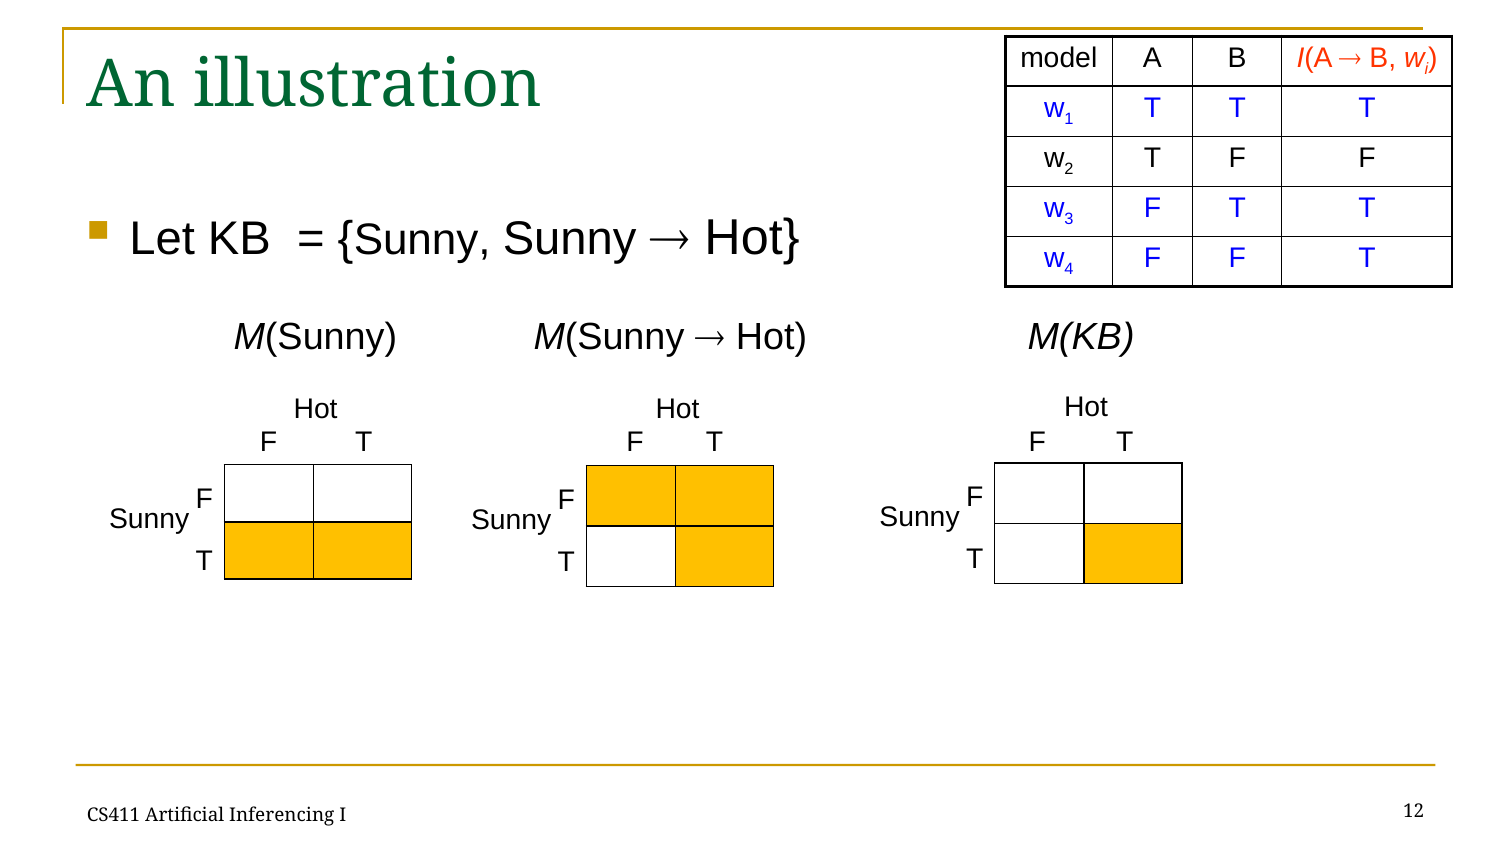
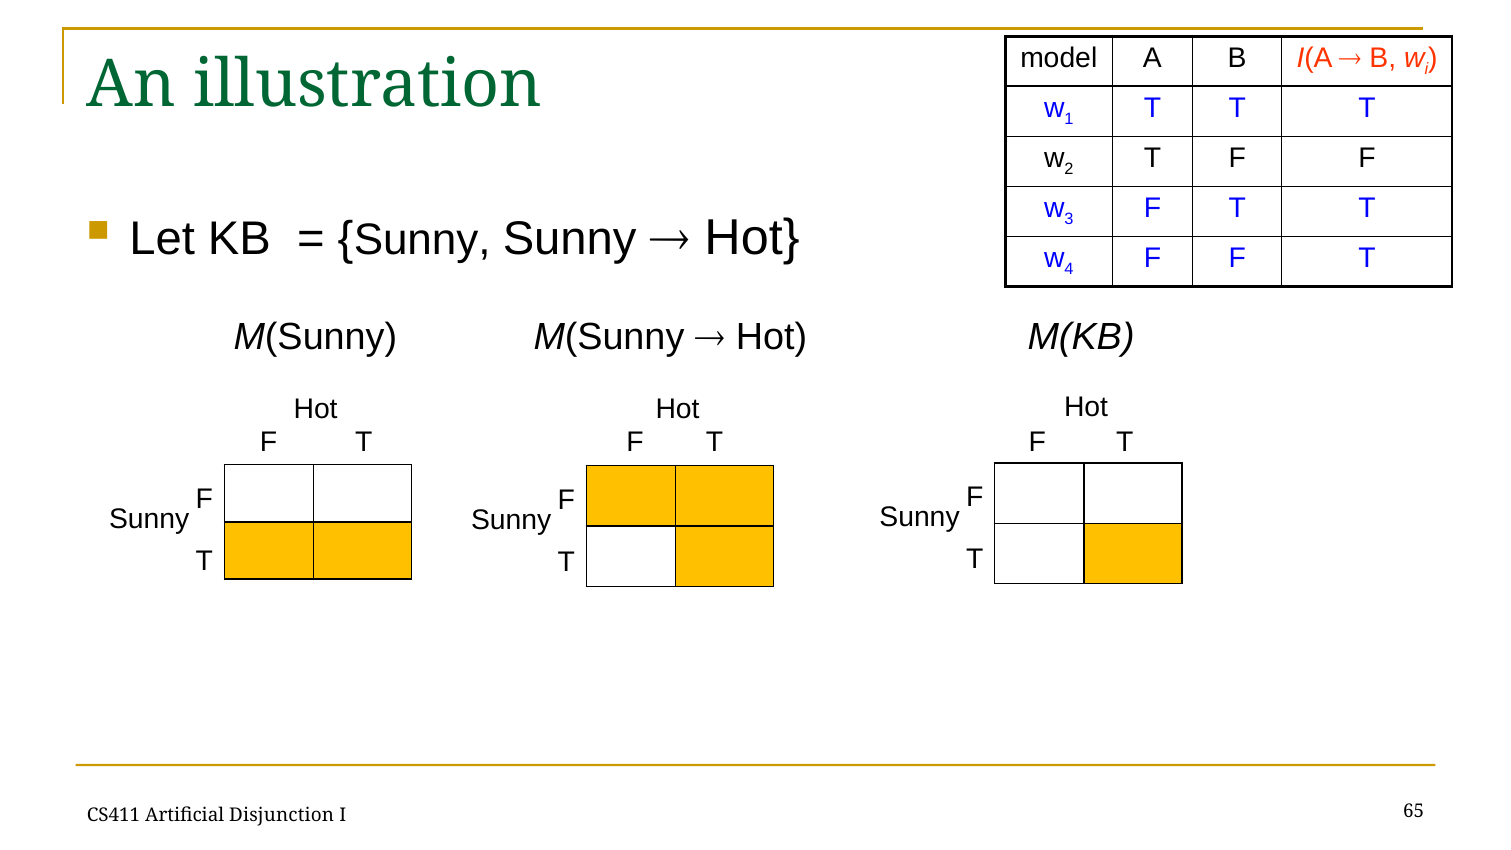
Inferencing: Inferencing -> Disjunction
12: 12 -> 65
